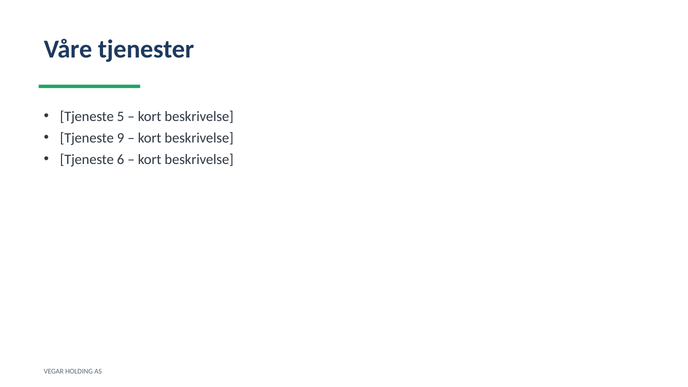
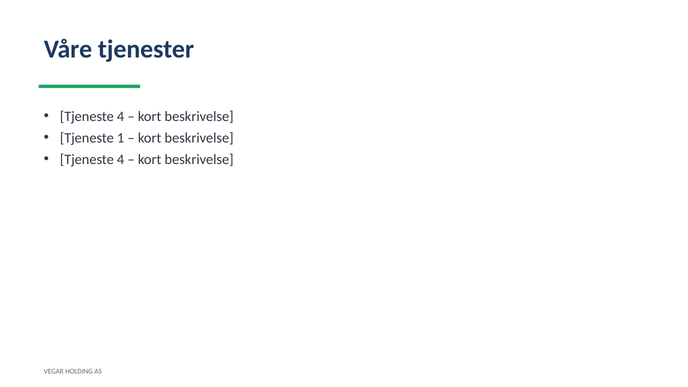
5 at (121, 117): 5 -> 4
9: 9 -> 1
6 at (121, 160): 6 -> 4
